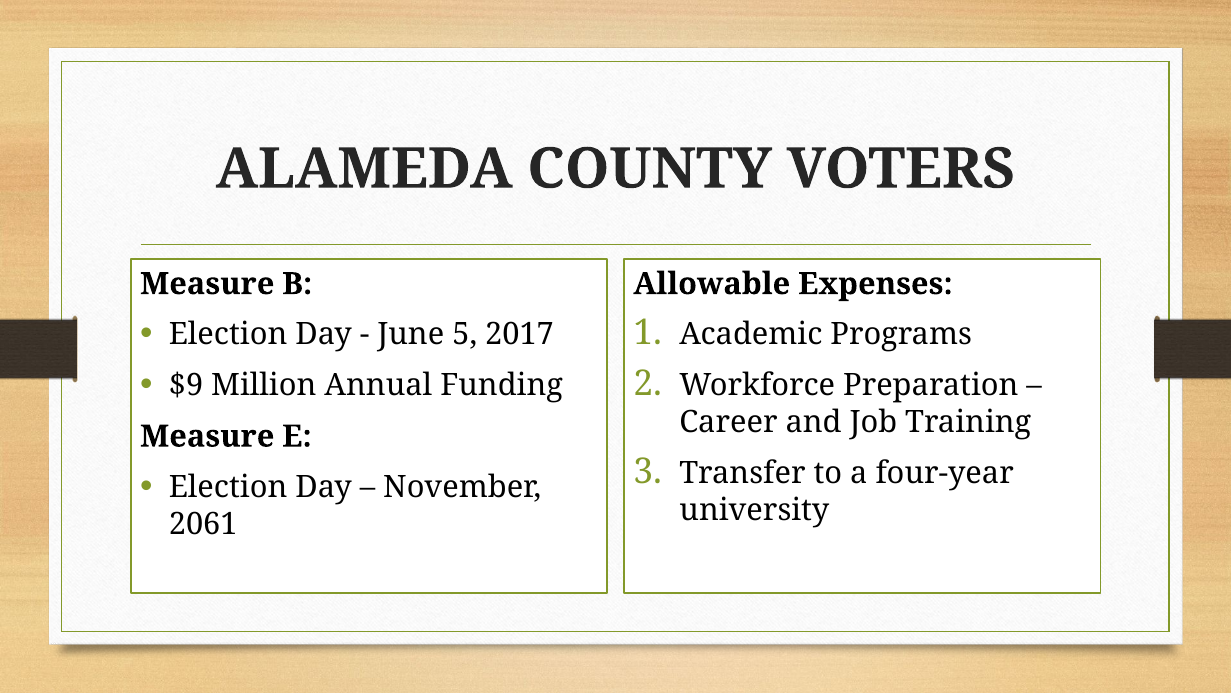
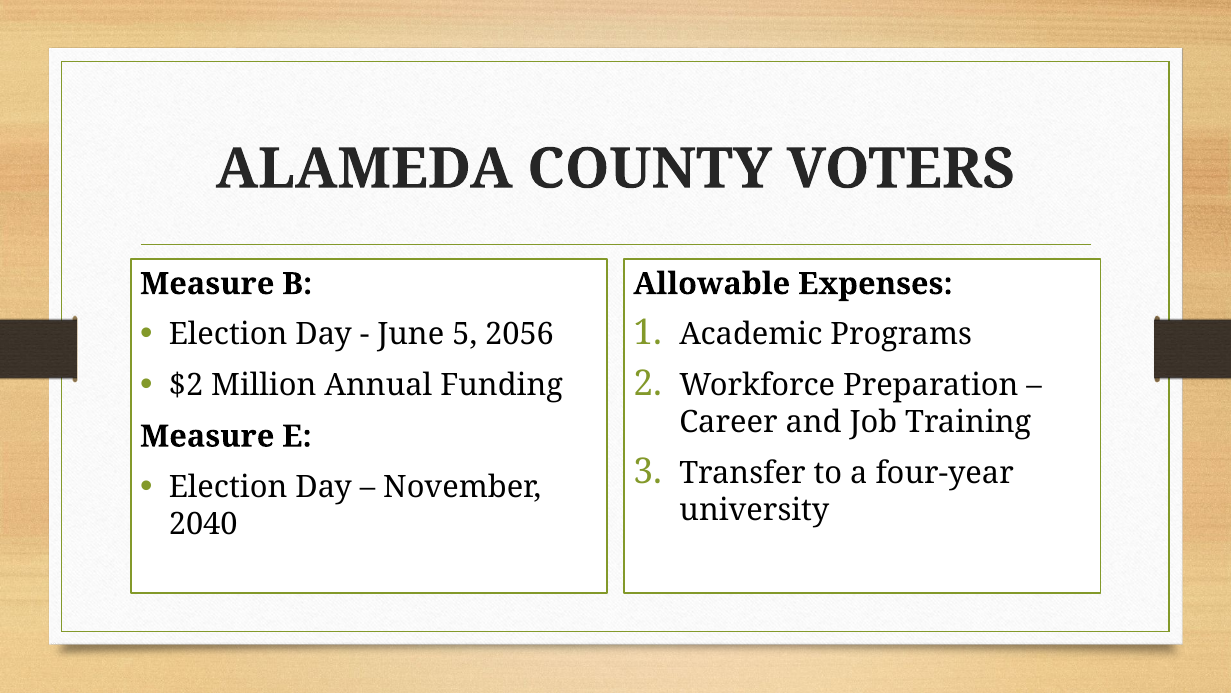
2017: 2017 -> 2056
$9: $9 -> $2
2061: 2061 -> 2040
